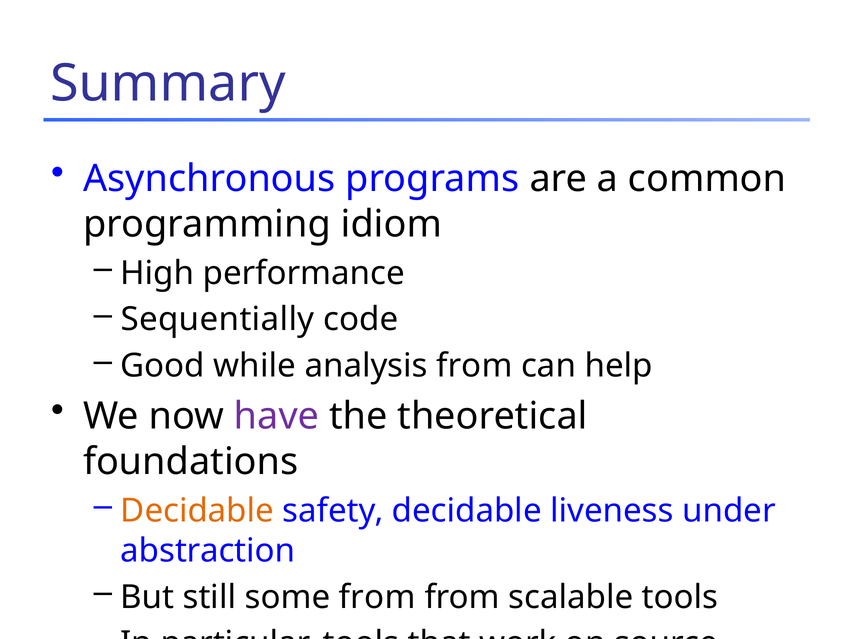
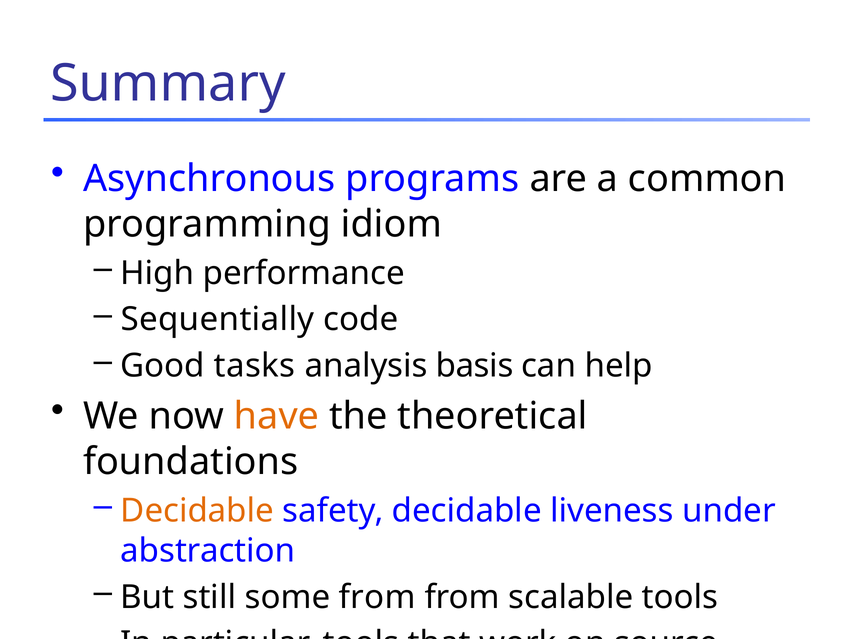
while: while -> tasks
analysis from: from -> basis
have colour: purple -> orange
